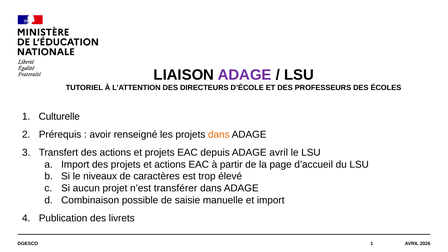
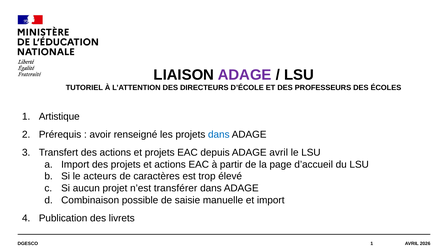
Culturelle: Culturelle -> Artistique
dans at (219, 135) colour: orange -> blue
niveaux: niveaux -> acteurs
